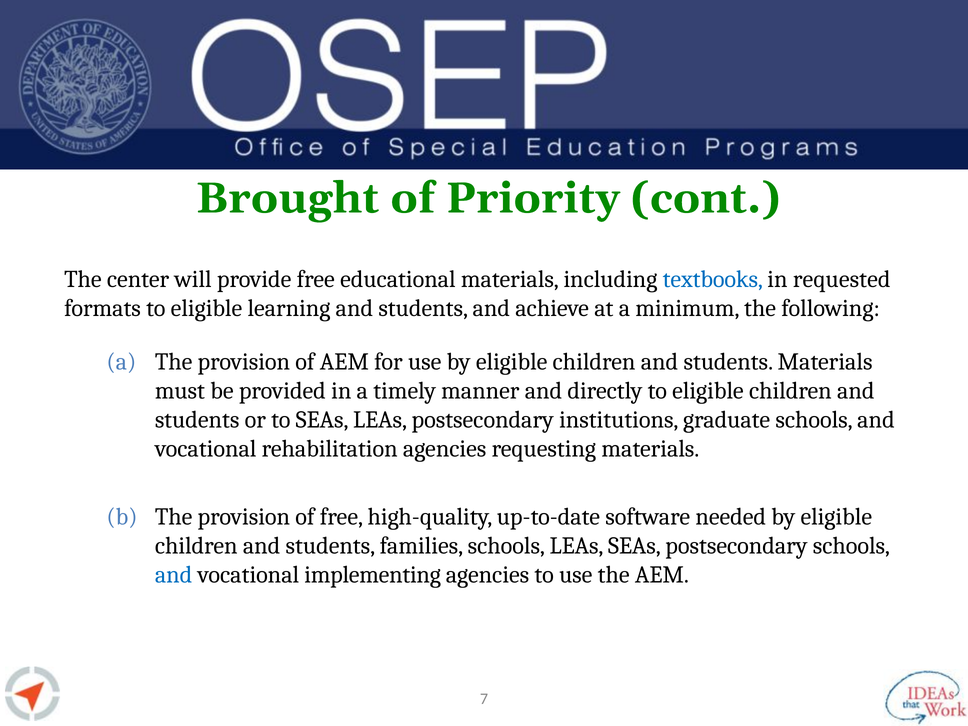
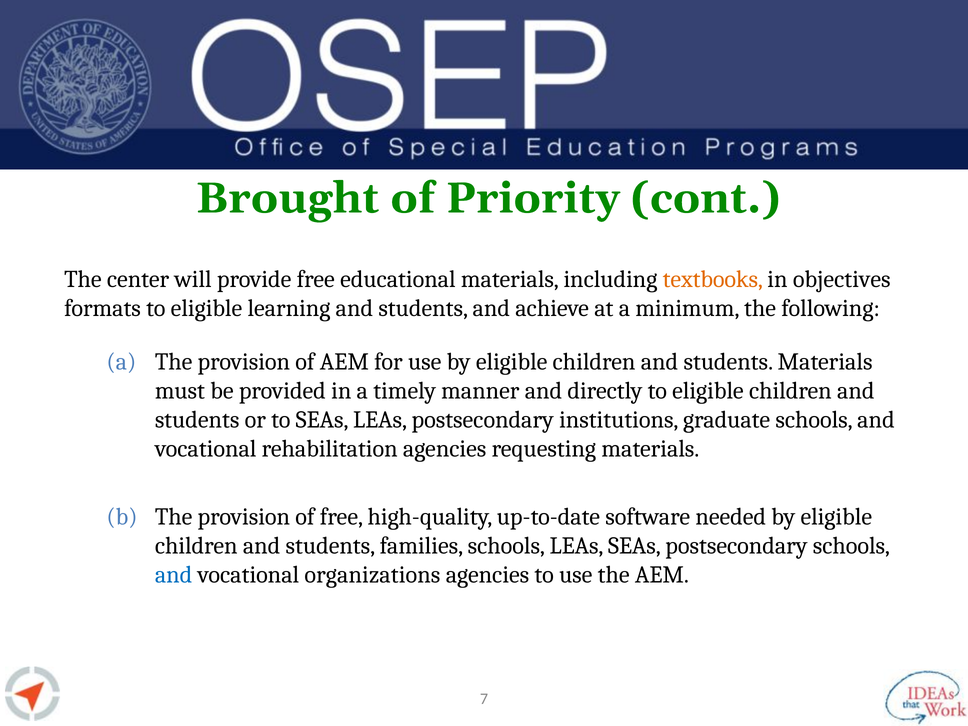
textbooks colour: blue -> orange
requested: requested -> objectives
implementing: implementing -> organizations
